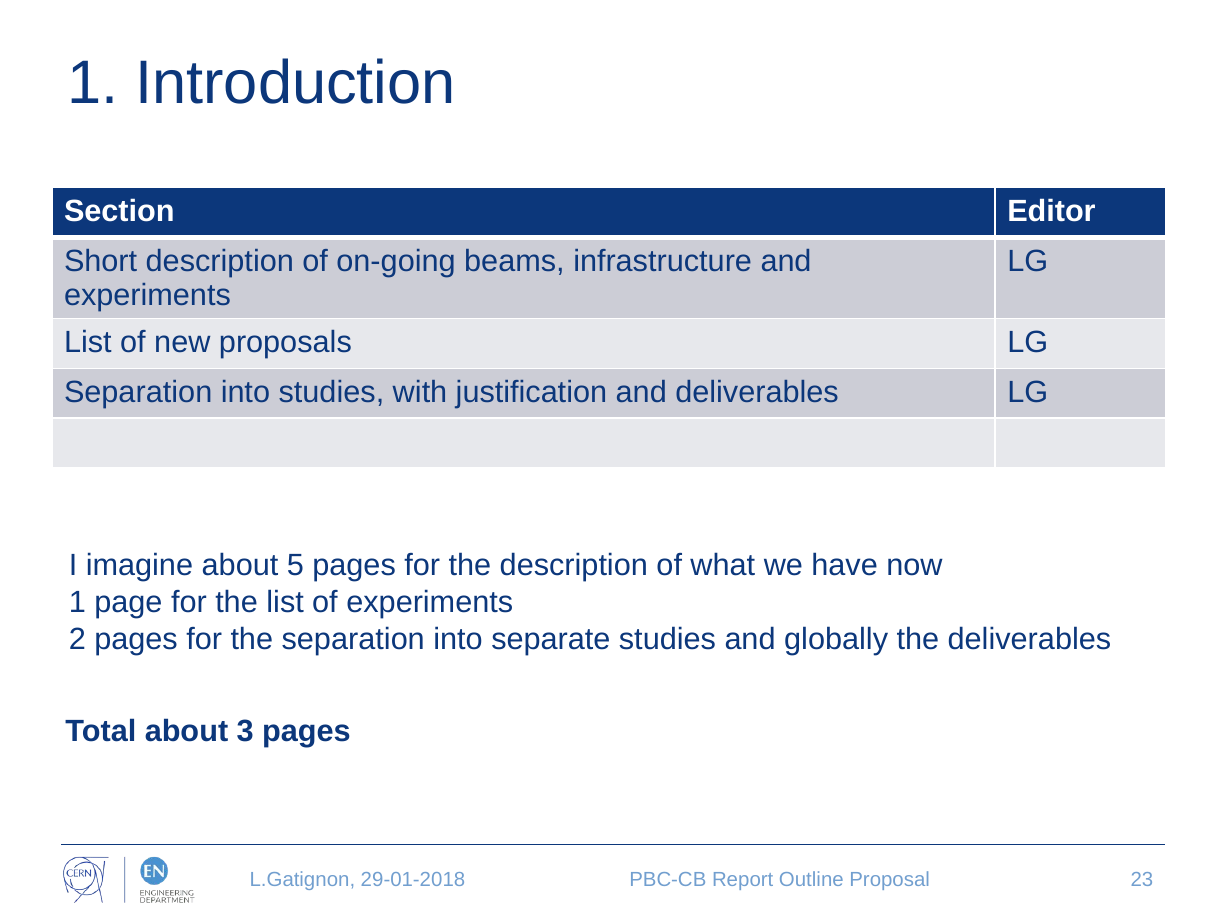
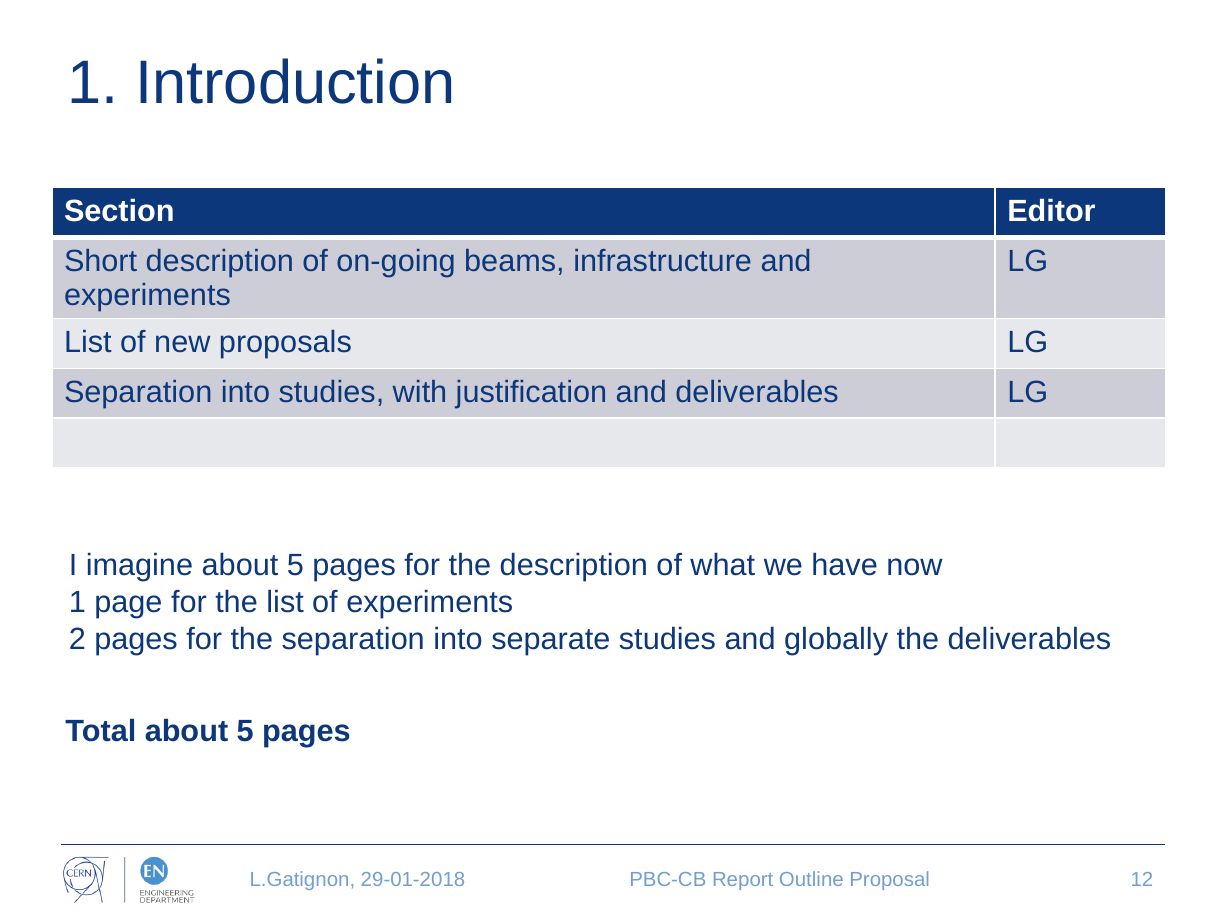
Total about 3: 3 -> 5
23: 23 -> 12
